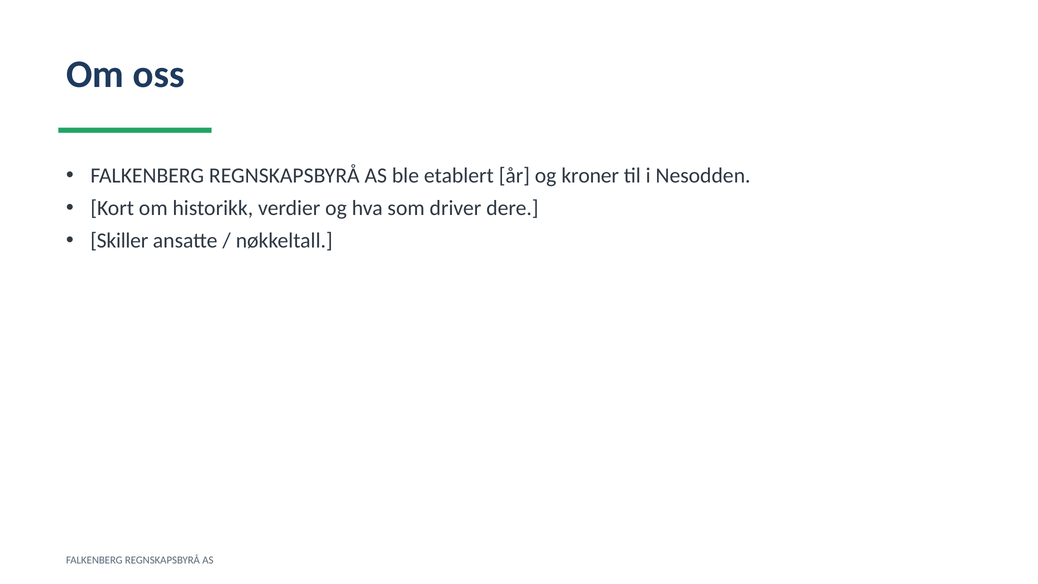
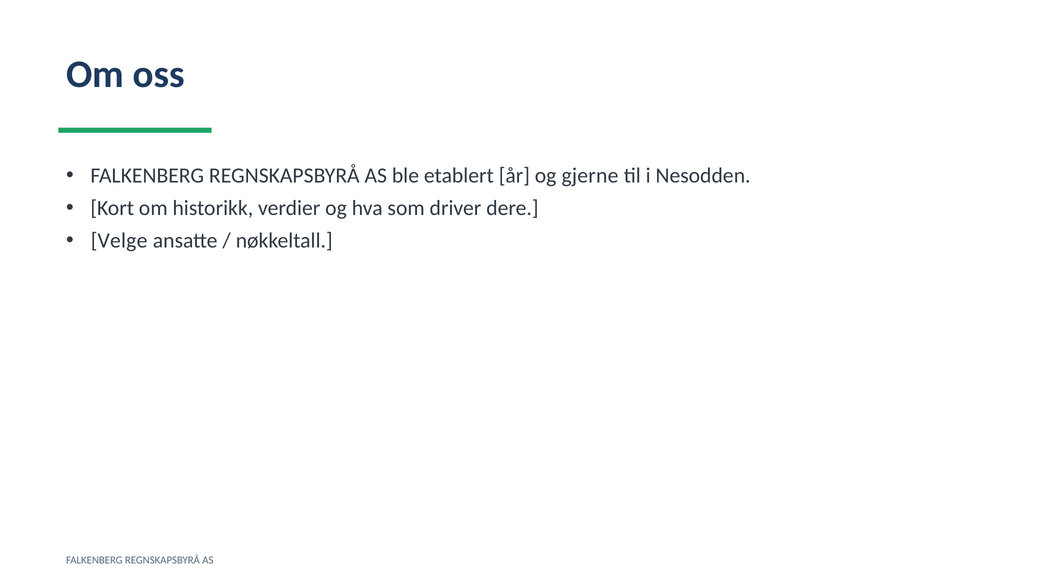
kroner: kroner -> gjerne
Skiller: Skiller -> Velge
